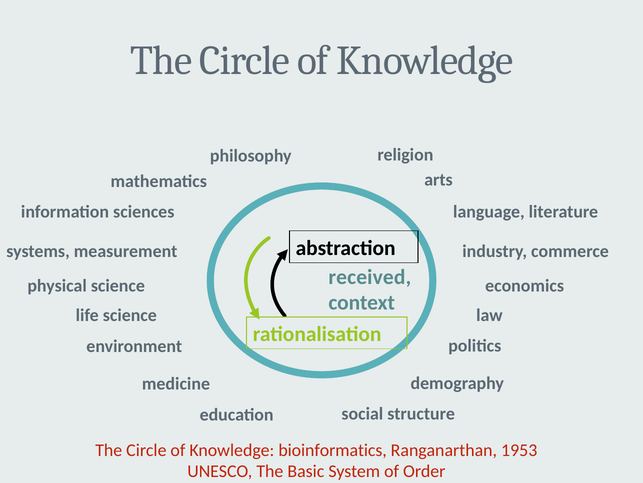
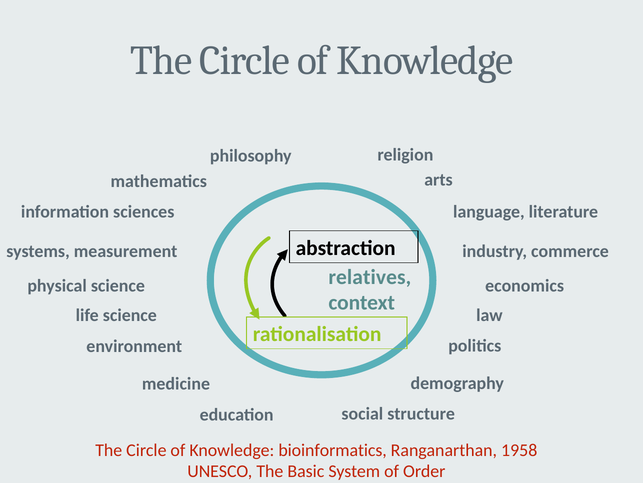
received: received -> relatives
1953: 1953 -> 1958
